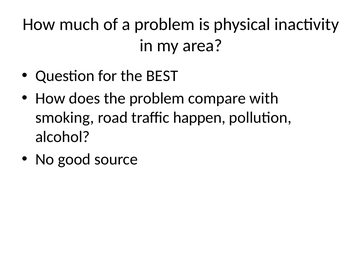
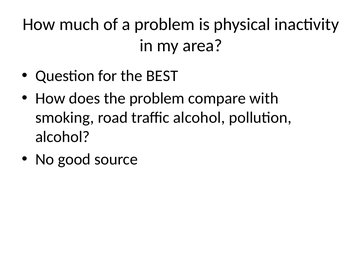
traffic happen: happen -> alcohol
